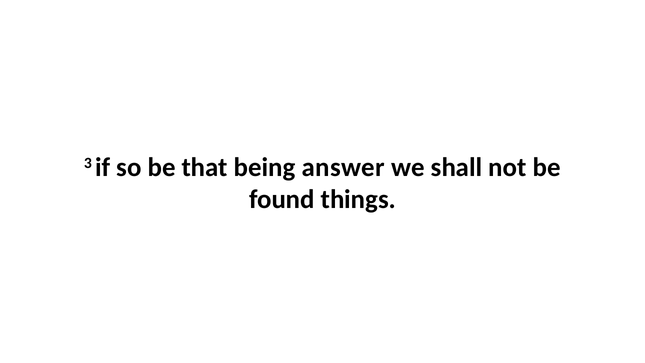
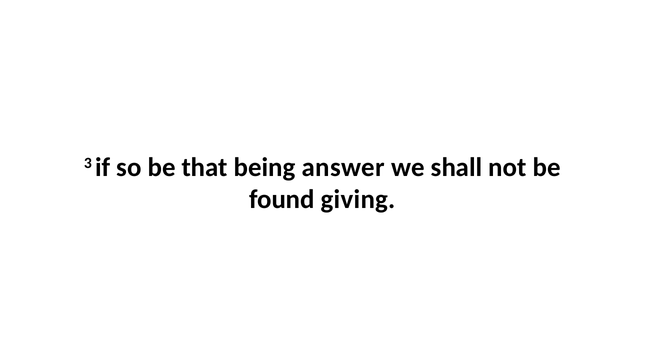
things: things -> giving
